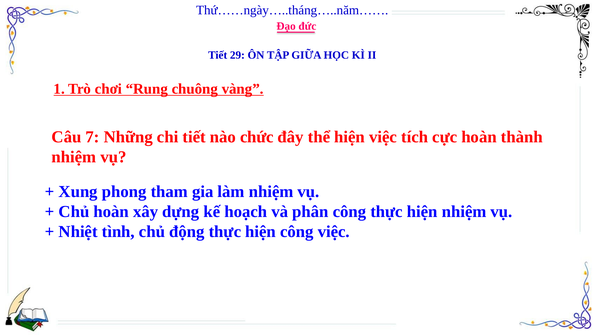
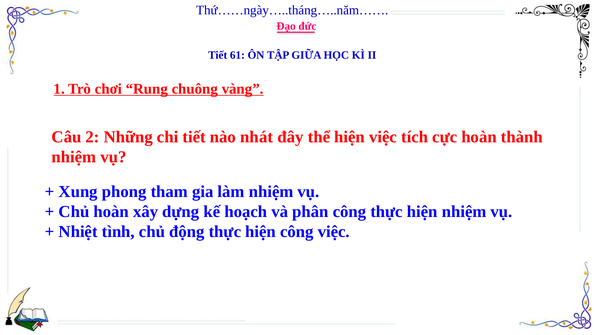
29: 29 -> 61
7: 7 -> 2
chức: chức -> nhát
